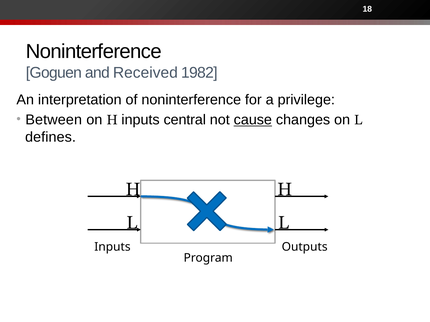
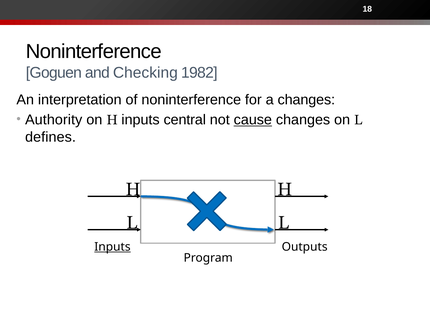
Received: Received -> Checking
a privilege: privilege -> changes
Between: Between -> Authority
Inputs at (112, 247) underline: none -> present
